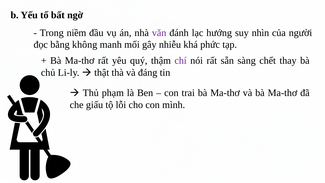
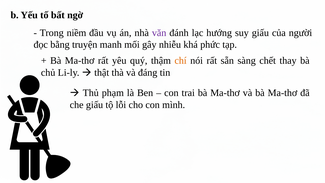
suy nhìn: nhìn -> giấu
không: không -> truyện
chí colour: purple -> orange
